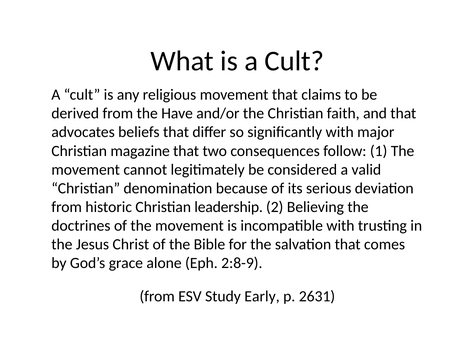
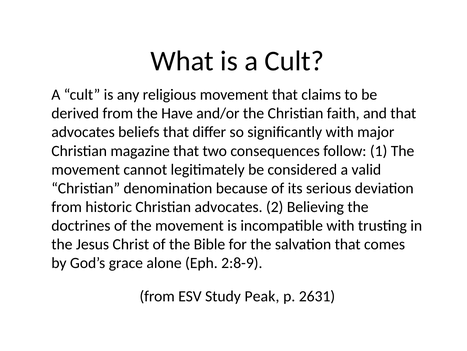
Christian leadership: leadership -> advocates
Early: Early -> Peak
